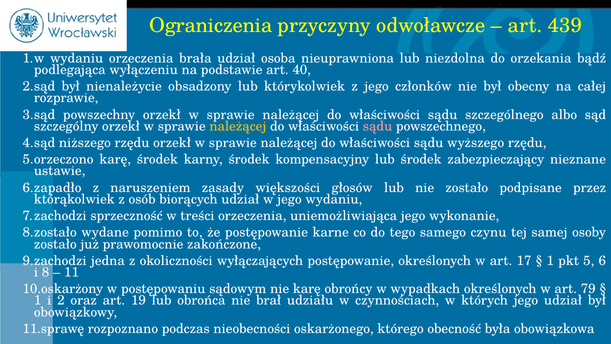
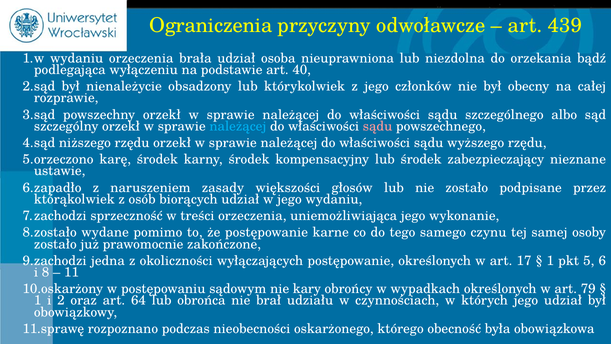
należącej at (238, 126) colour: yellow -> light blue
nie karę: karę -> kary
19: 19 -> 64
